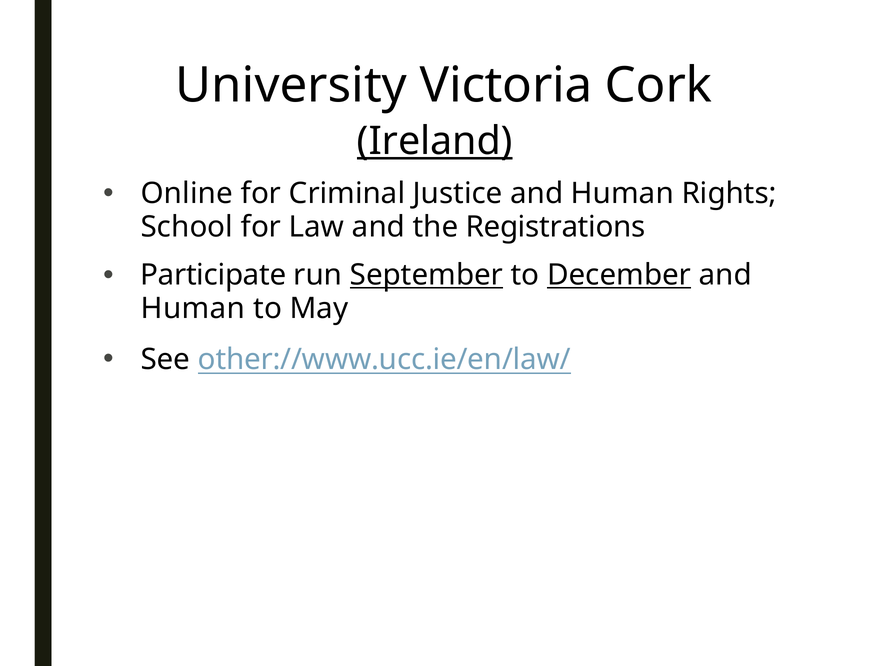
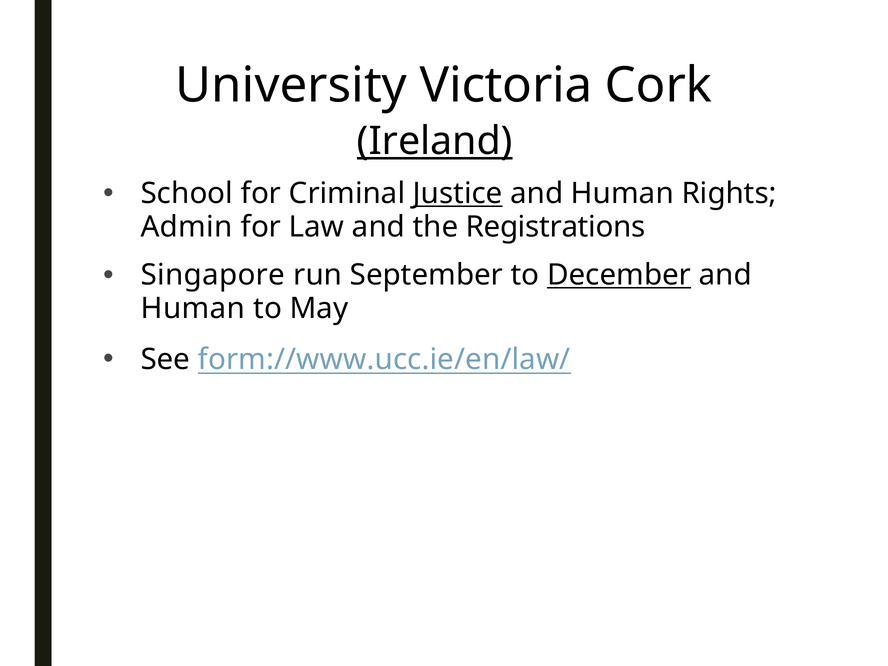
Online: Online -> School
Justice underline: none -> present
School: School -> Admin
Participate: Participate -> Singapore
September underline: present -> none
other://www.ucc.ie/en/law/: other://www.ucc.ie/en/law/ -> form://www.ucc.ie/en/law/
